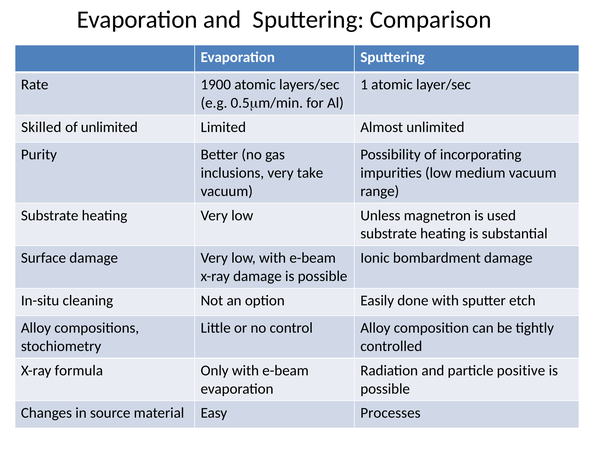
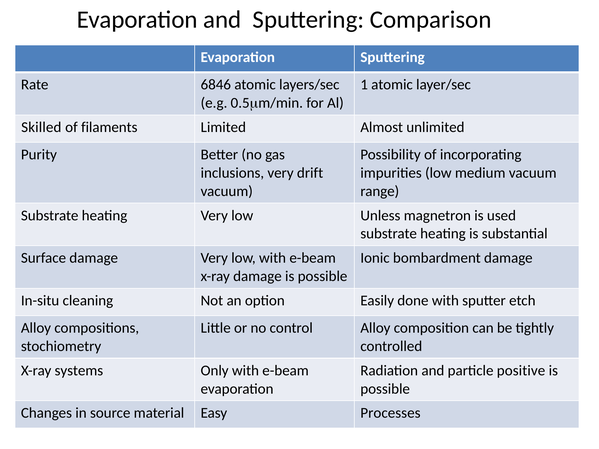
1900: 1900 -> 6846
of unlimited: unlimited -> filaments
take: take -> drift
formula: formula -> systems
